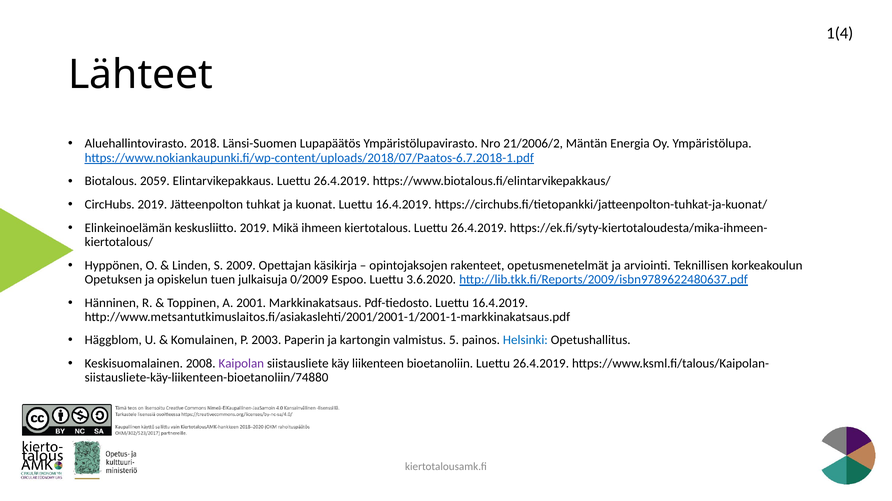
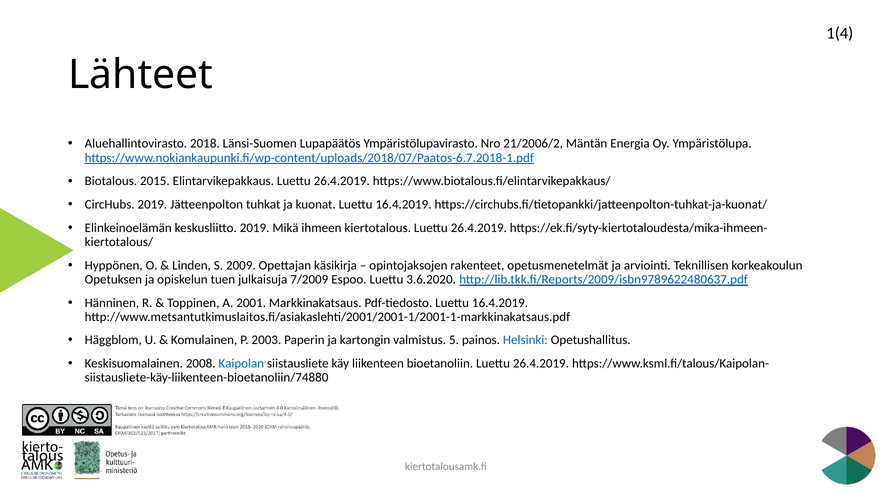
2059: 2059 -> 2015
0/2009: 0/2009 -> 7/2009
Kaipolan colour: purple -> blue
